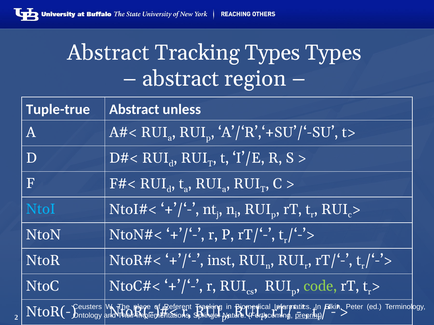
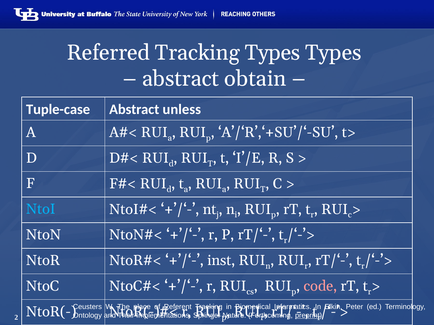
Abstract at (108, 53): Abstract -> Referred
region: region -> obtain
Tuple-true: Tuple-true -> Tuple-case
code colour: light green -> pink
